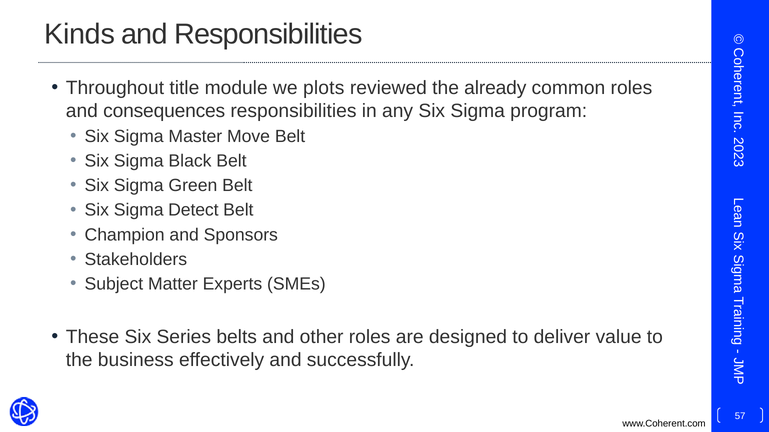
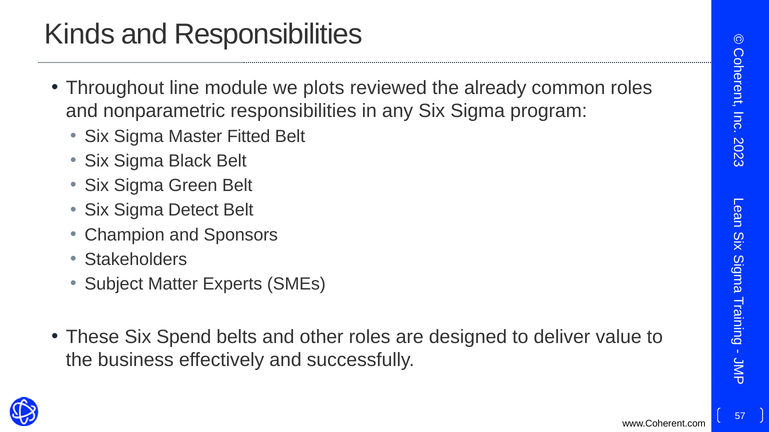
title: title -> line
consequences: consequences -> nonparametric
Move: Move -> Fitted
Series: Series -> Spend
